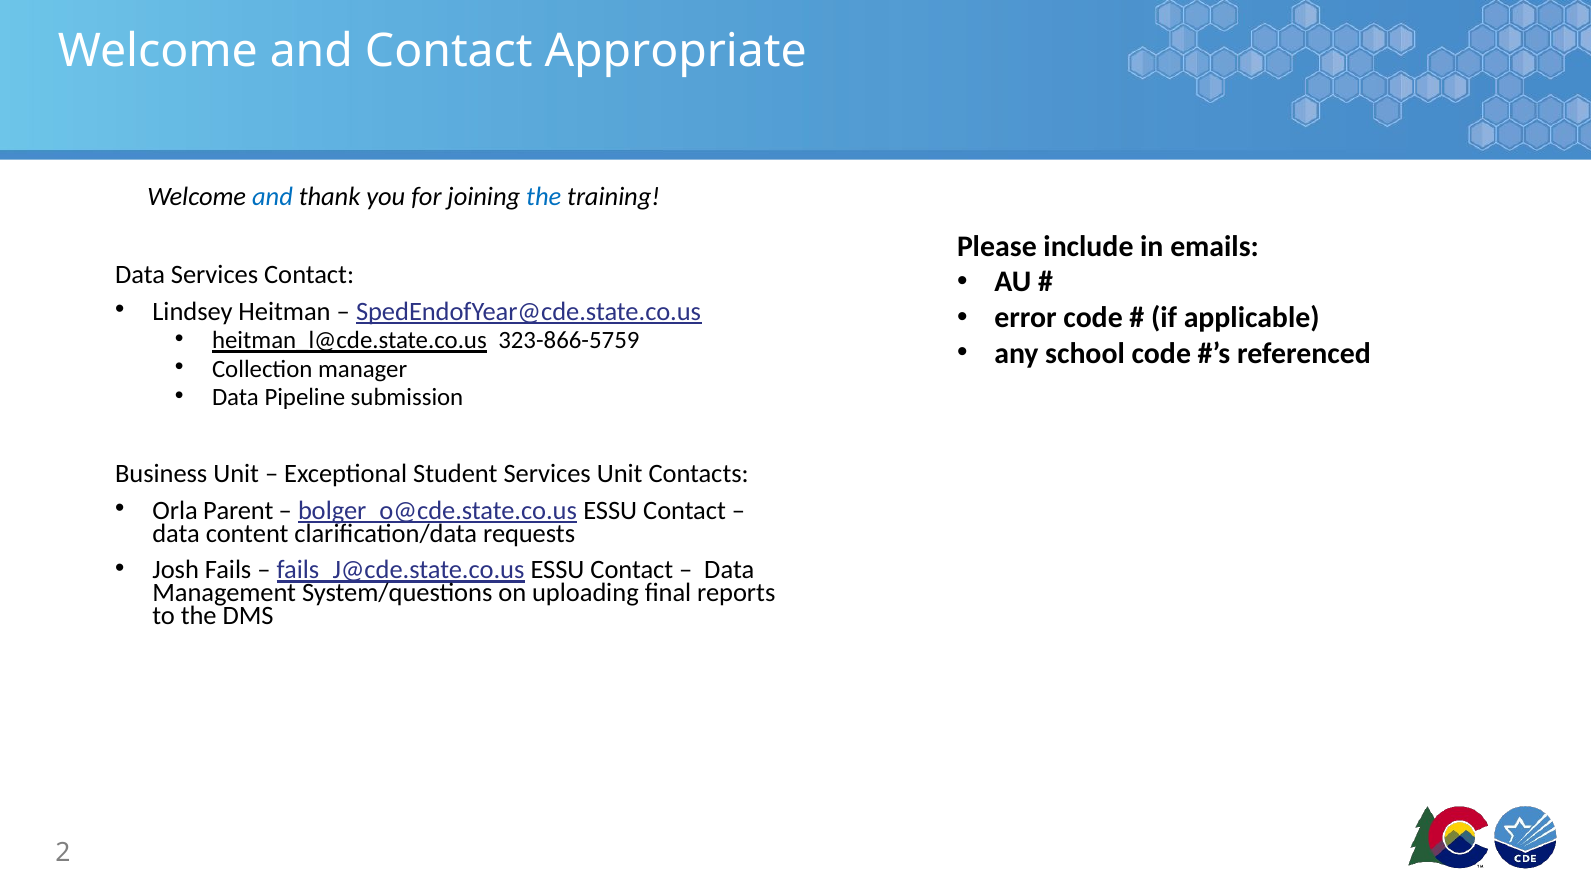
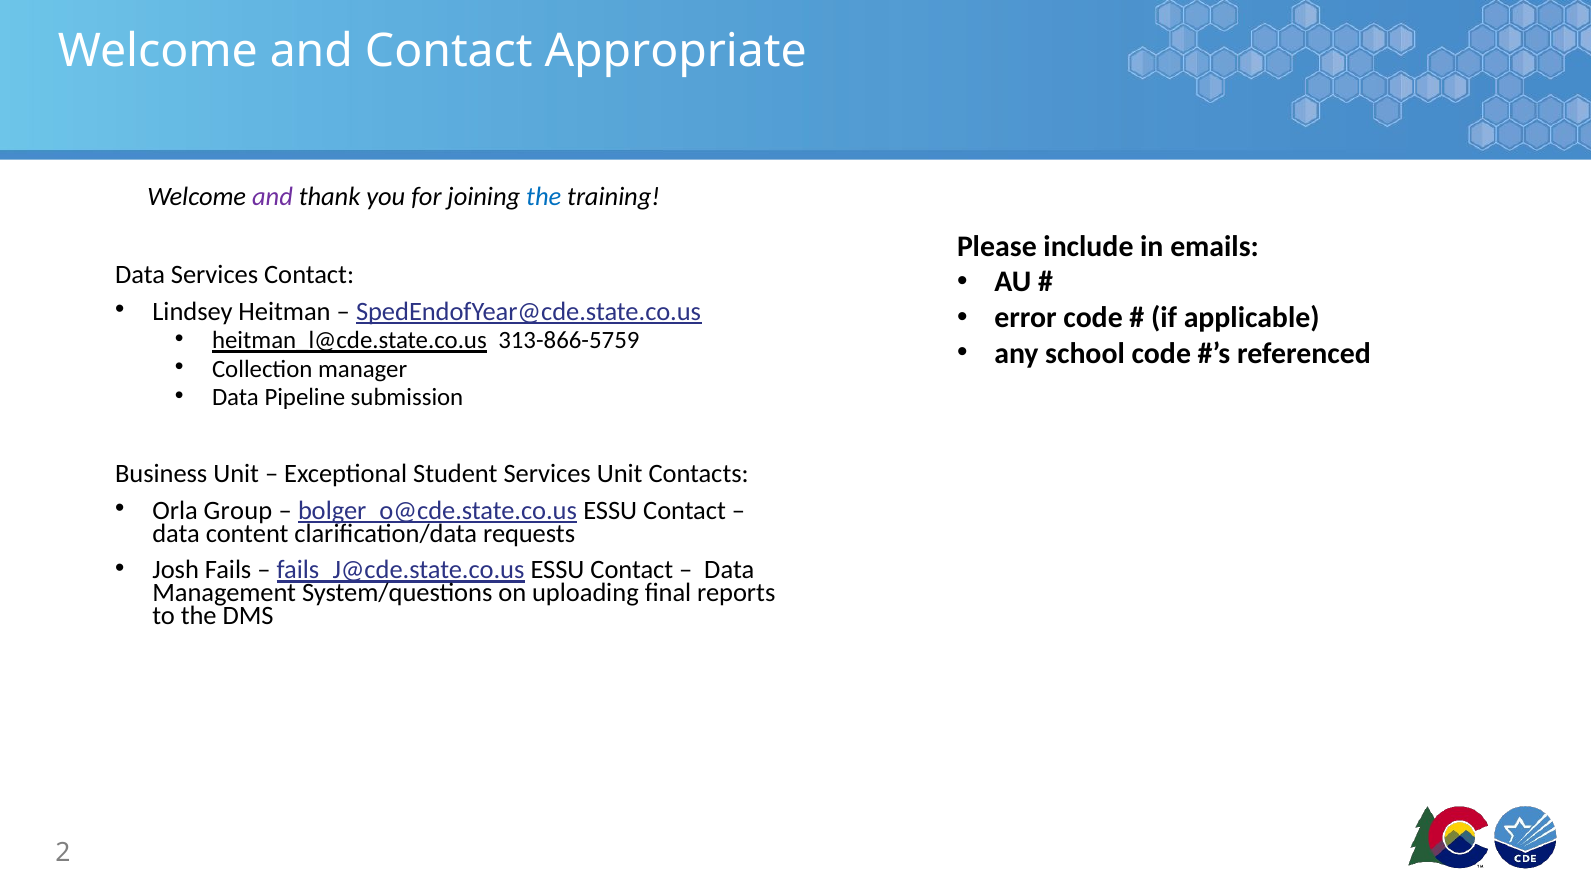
and at (273, 197) colour: blue -> purple
323-866-5759: 323-866-5759 -> 313-866-5759
Parent: Parent -> Group
